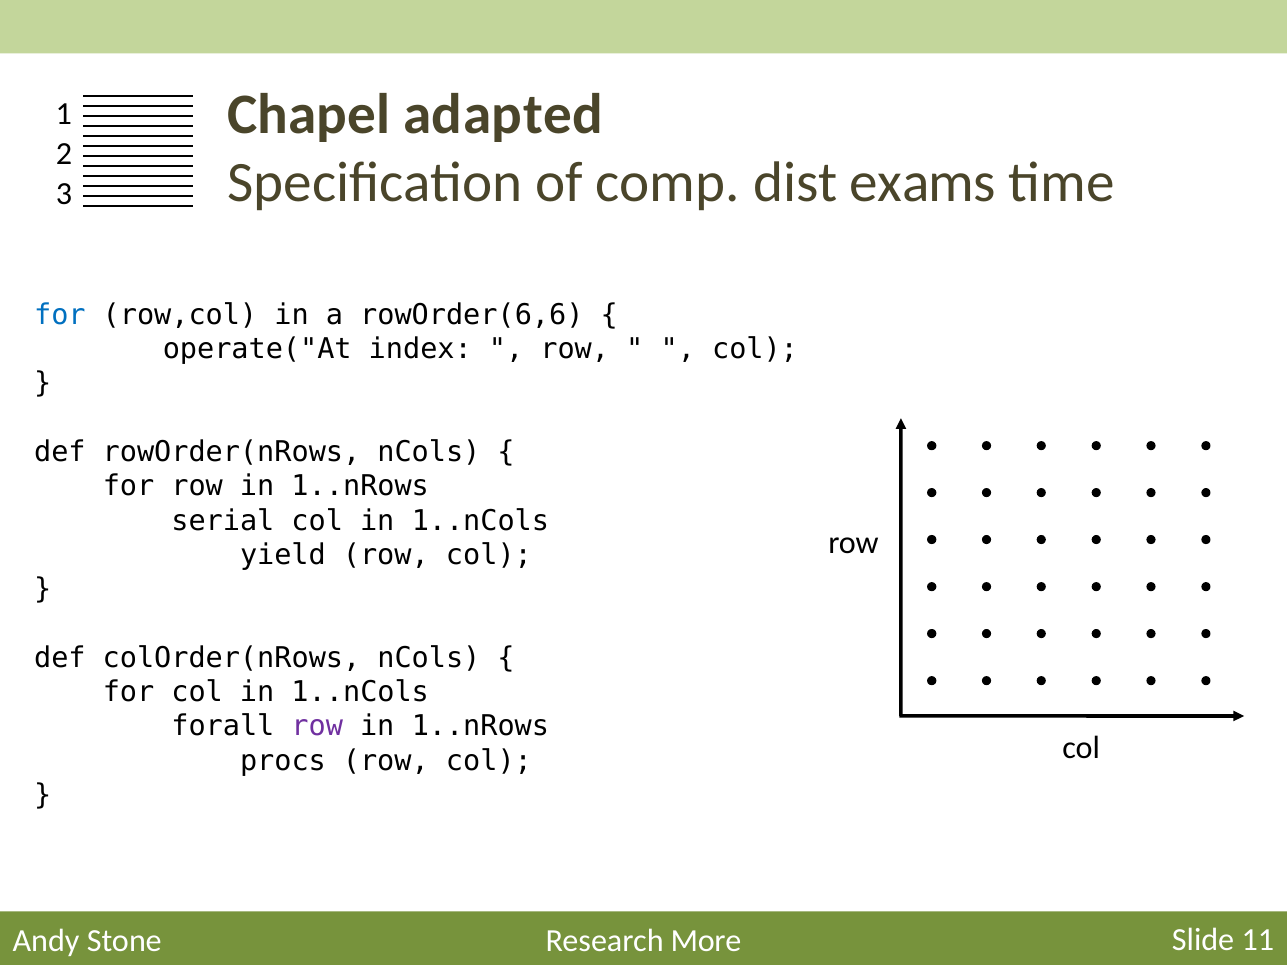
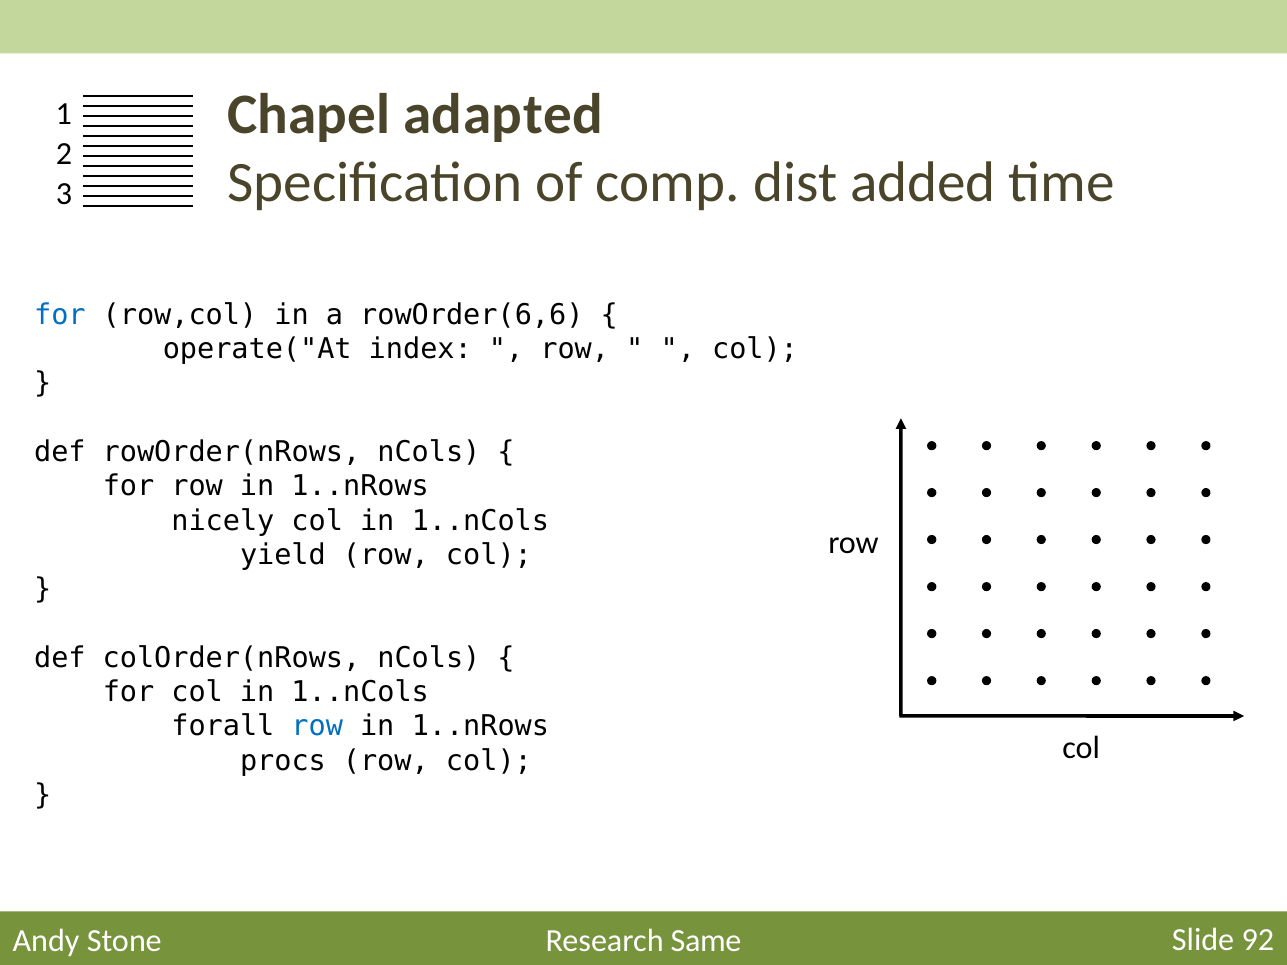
exams: exams -> added
serial: serial -> nicely
row at (317, 727) colour: purple -> blue
11: 11 -> 92
More: More -> Same
